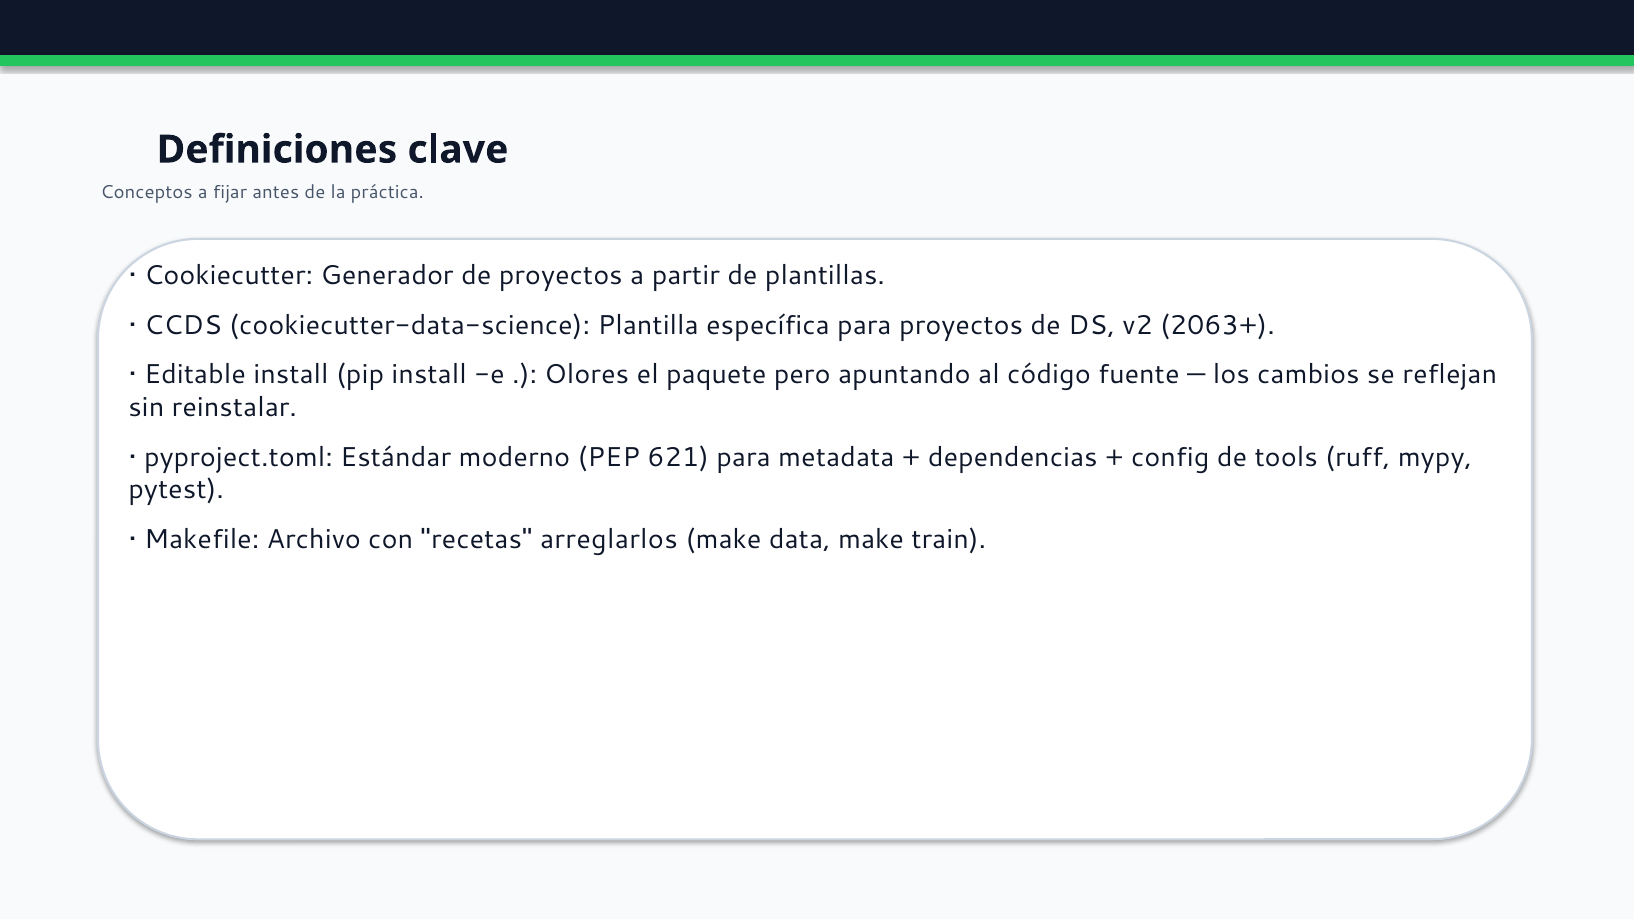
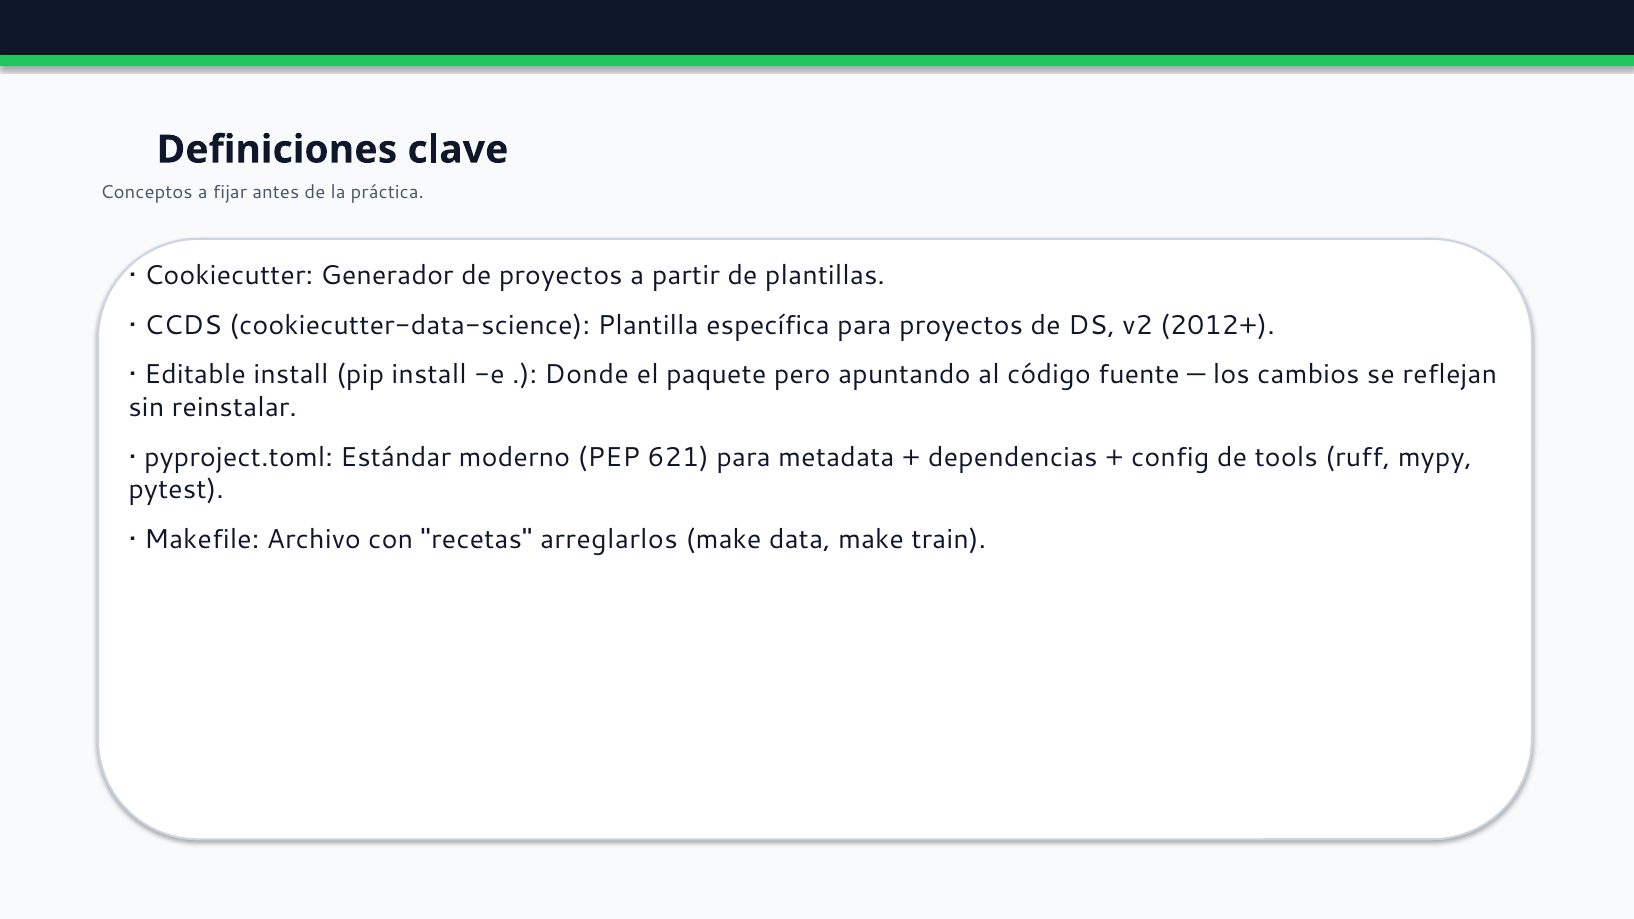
2063+: 2063+ -> 2012+
Olores: Olores -> Donde
